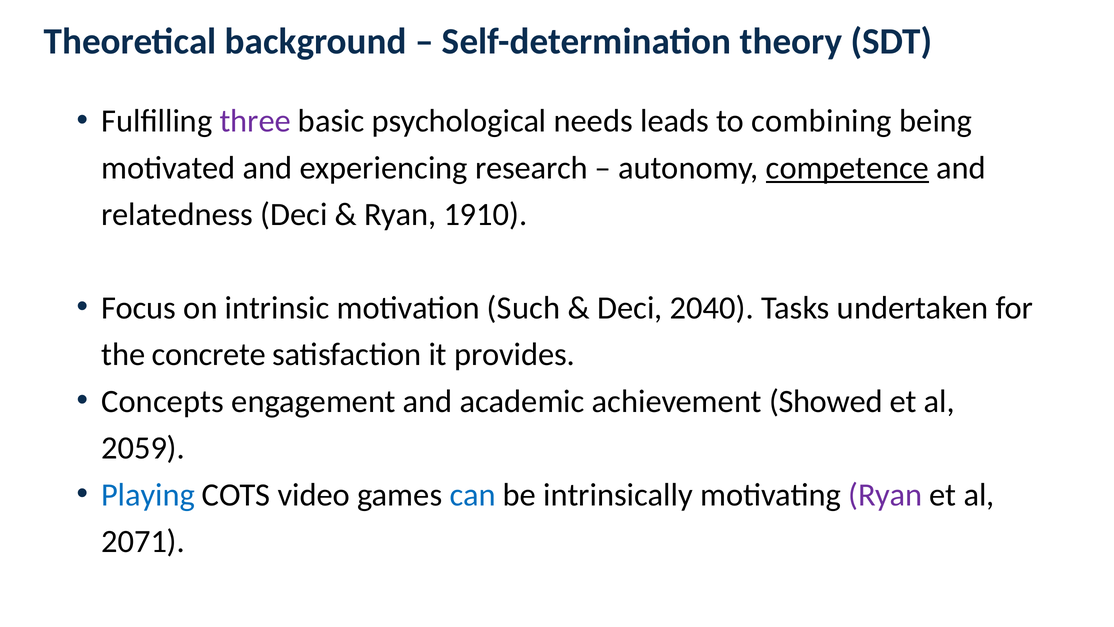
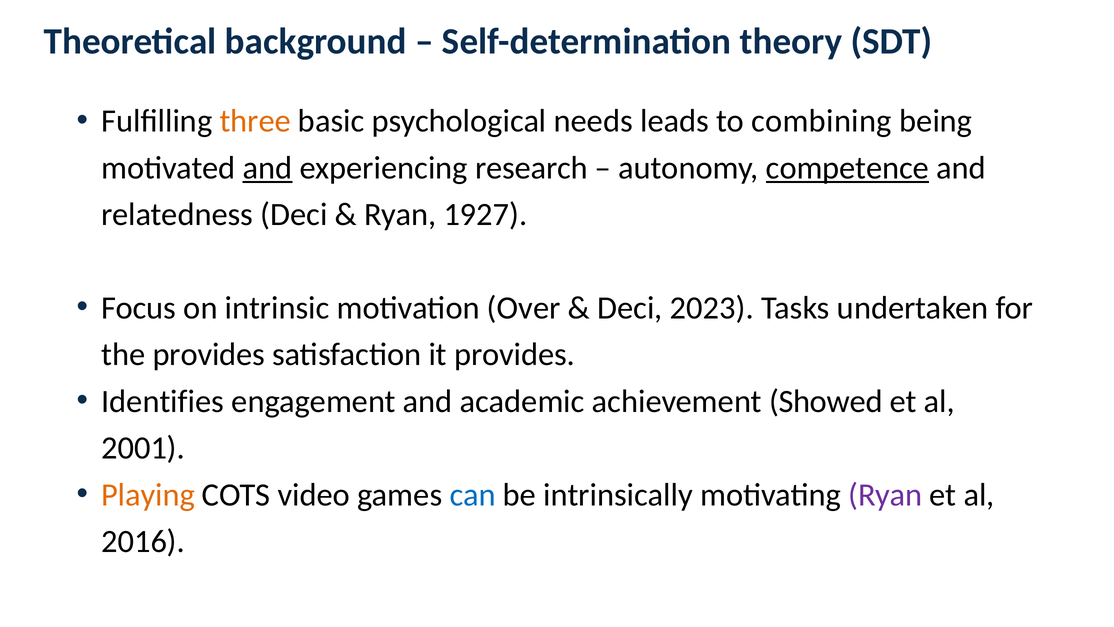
three colour: purple -> orange
and at (268, 168) underline: none -> present
1910: 1910 -> 1927
Such: Such -> Over
2040: 2040 -> 2023
the concrete: concrete -> provides
Concepts: Concepts -> Identifies
2059: 2059 -> 2001
Playing colour: blue -> orange
2071: 2071 -> 2016
